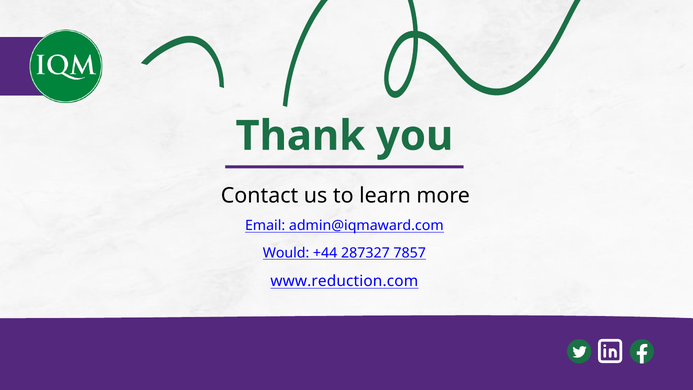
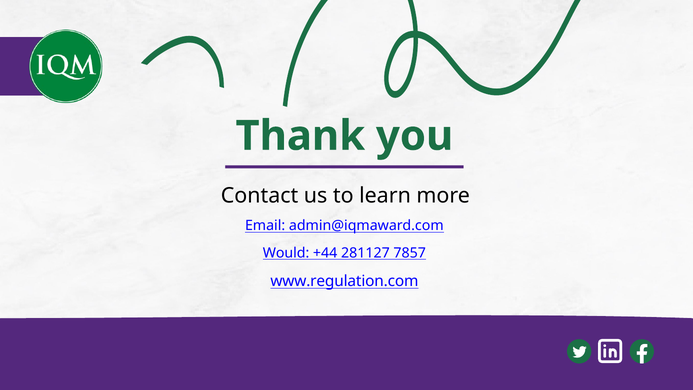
287327: 287327 -> 281127
www.reduction.com: www.reduction.com -> www.regulation.com
